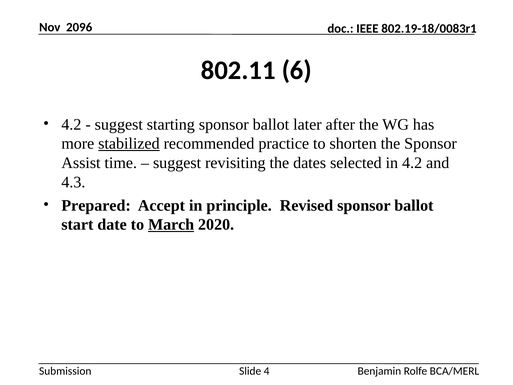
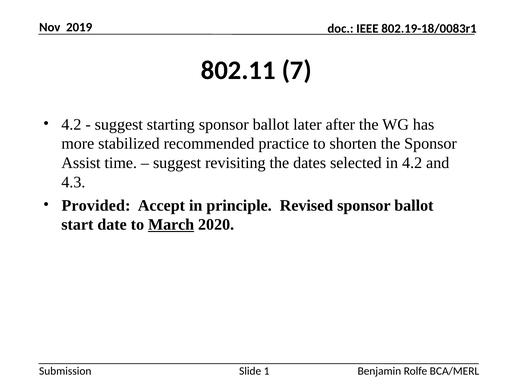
2096: 2096 -> 2019
6: 6 -> 7
stabilized underline: present -> none
Prepared: Prepared -> Provided
4: 4 -> 1
